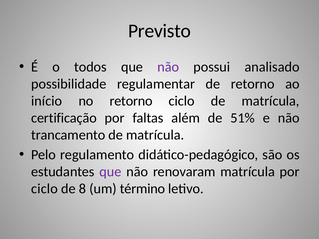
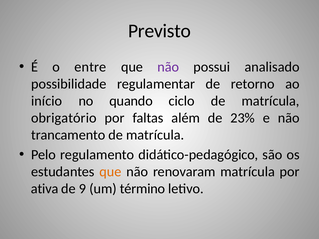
todos: todos -> entre
no retorno: retorno -> quando
certificação: certificação -> obrigatório
51%: 51% -> 23%
que at (110, 172) colour: purple -> orange
ciclo at (44, 189): ciclo -> ativa
8: 8 -> 9
